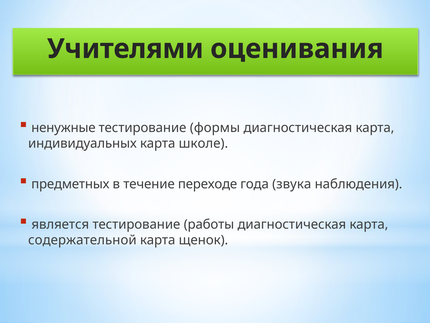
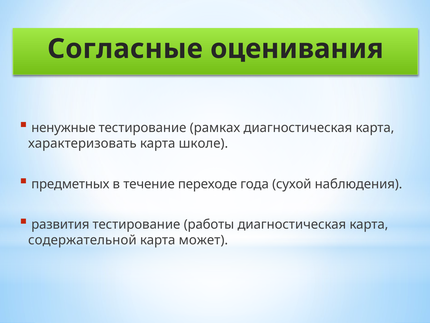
Учителями: Учителями -> Согласные
формы: формы -> рамках
индивидуальных: индивидуальных -> характеризовать
звука: звука -> сухой
является: является -> развития
щенок: щенок -> может
